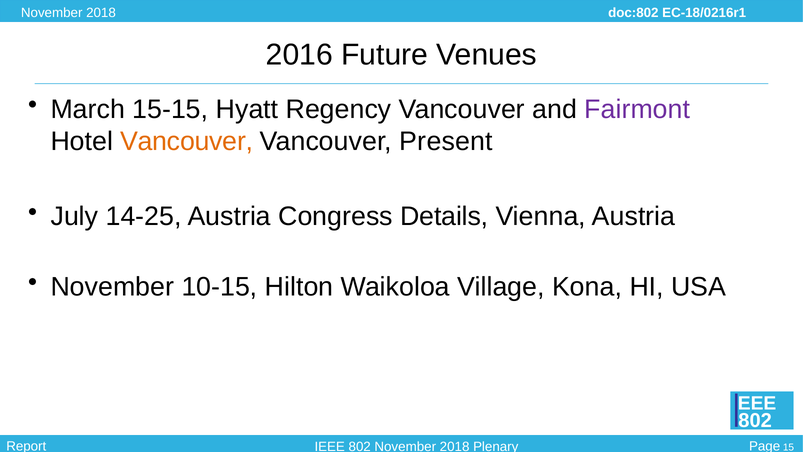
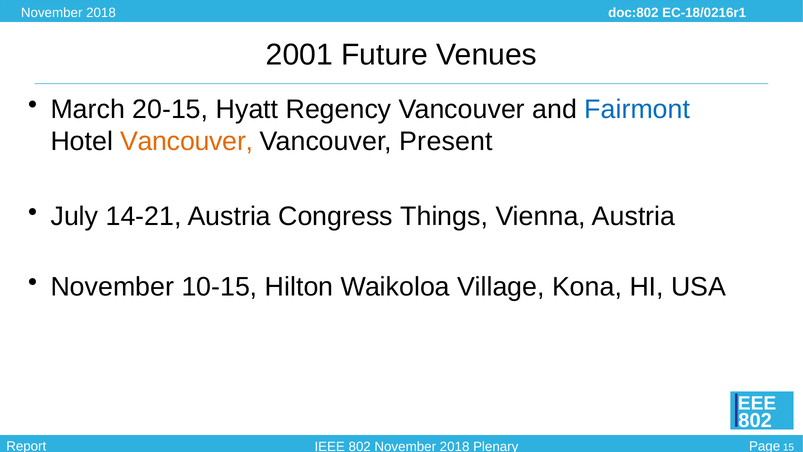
2016: 2016 -> 2001
15-15: 15-15 -> 20-15
Fairmont colour: purple -> blue
14-25: 14-25 -> 14-21
Details: Details -> Things
